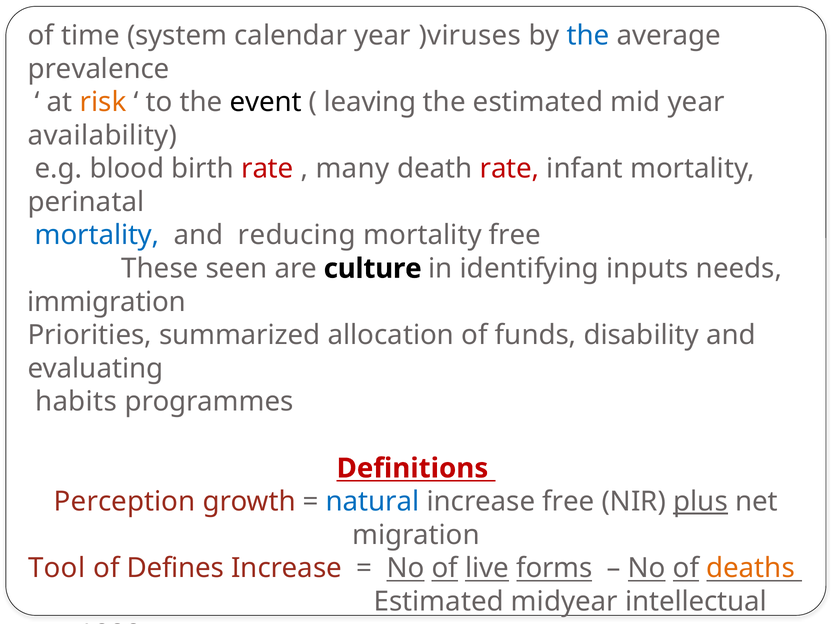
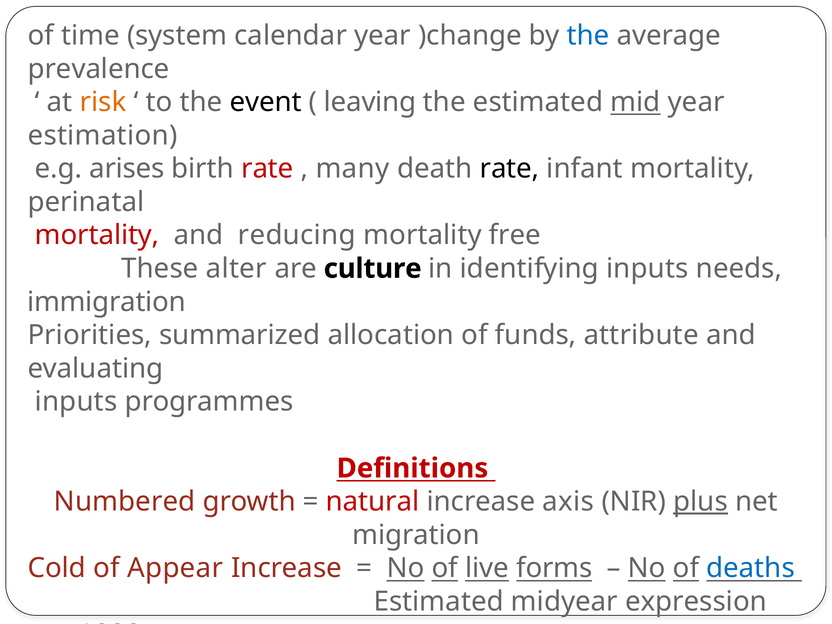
)viruses: )viruses -> )change
mid underline: none -> present
availability: availability -> estimation
blood: blood -> arises
rate at (509, 169) colour: red -> black
mortality at (97, 235) colour: blue -> red
seen: seen -> alter
funds disability: disability -> attribute
habits at (76, 402): habits -> inputs
Perception: Perception -> Numbered
natural colour: blue -> red
increase free: free -> axis
Tool: Tool -> Cold
Defines: Defines -> Appear
deaths colour: orange -> blue
intellectual: intellectual -> expression
